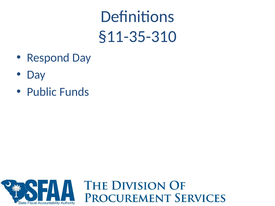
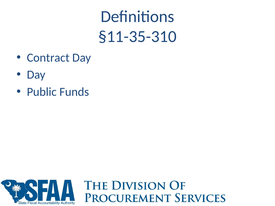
Respond: Respond -> Contract
